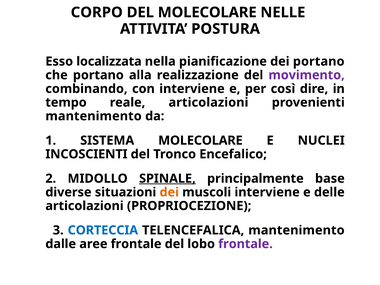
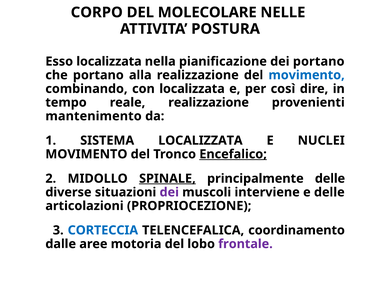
movimento at (307, 75) colour: purple -> blue
con interviene: interviene -> localizzata
reale articolazioni: articolazioni -> realizzazione
SISTEMA MOLECOLARE: MOLECOLARE -> LOCALIZZATA
INCOSCIENTI at (86, 154): INCOSCIENTI -> MOVIMENTO
Encefalico underline: none -> present
principalmente base: base -> delle
dei at (169, 192) colour: orange -> purple
TELENCEFALICA mantenimento: mantenimento -> coordinamento
aree frontale: frontale -> motoria
